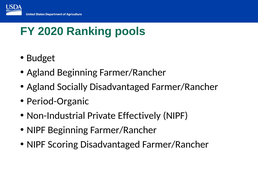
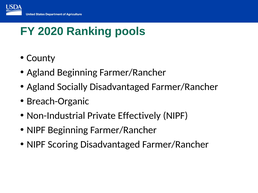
Budget: Budget -> County
Period-Organic: Period-Organic -> Breach-Organic
